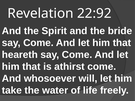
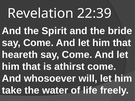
22:92: 22:92 -> 22:39
